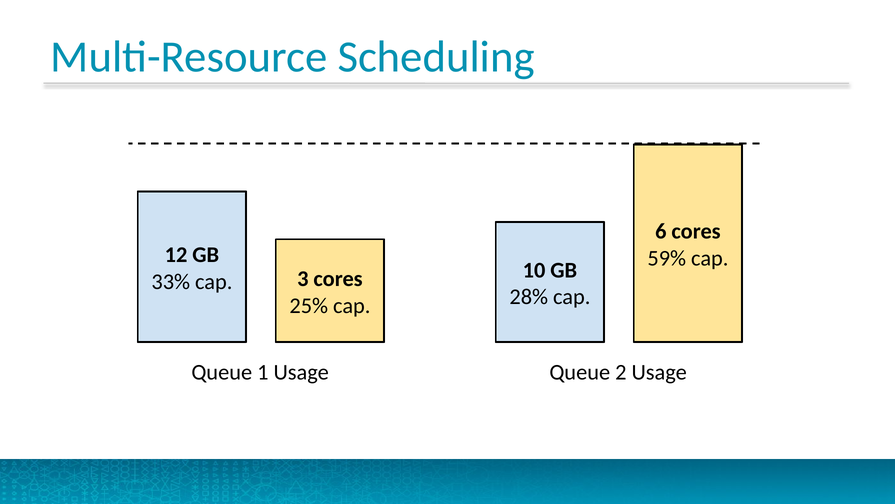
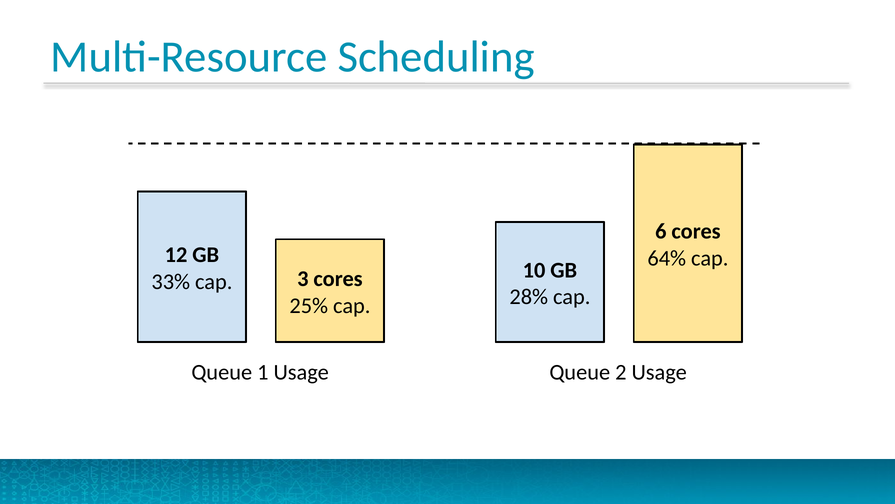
59%: 59% -> 64%
